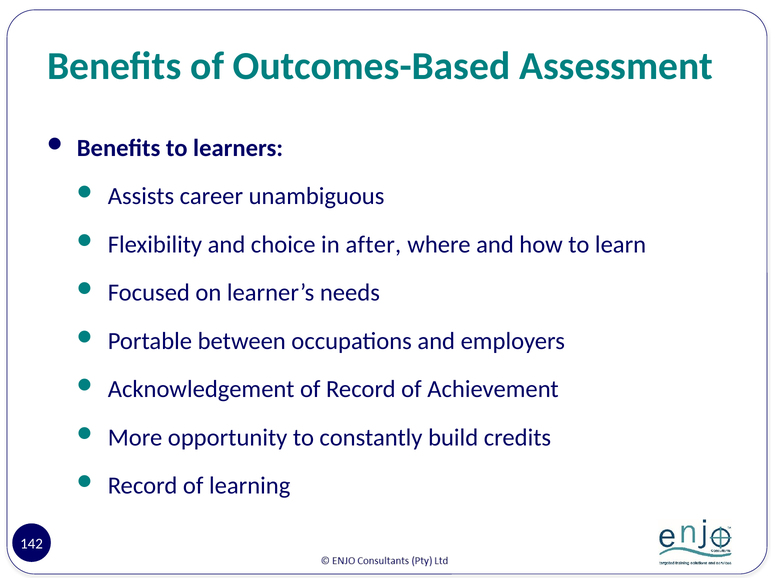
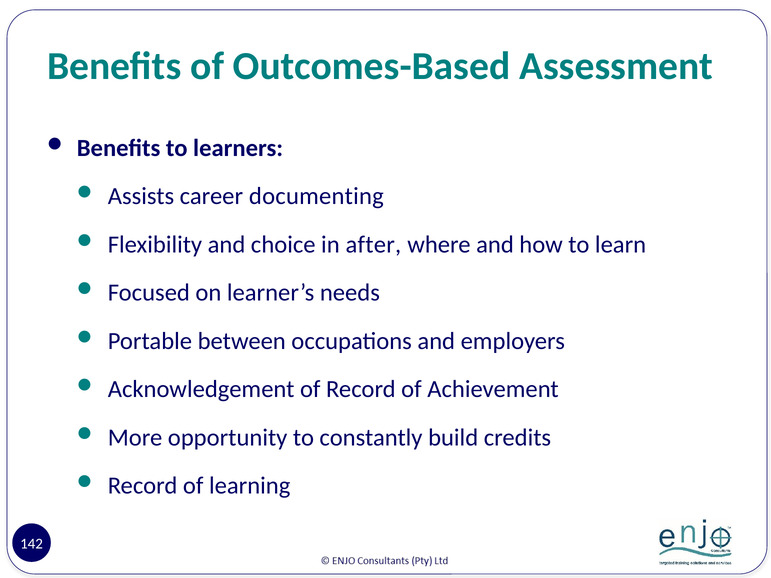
unambiguous: unambiguous -> documenting
